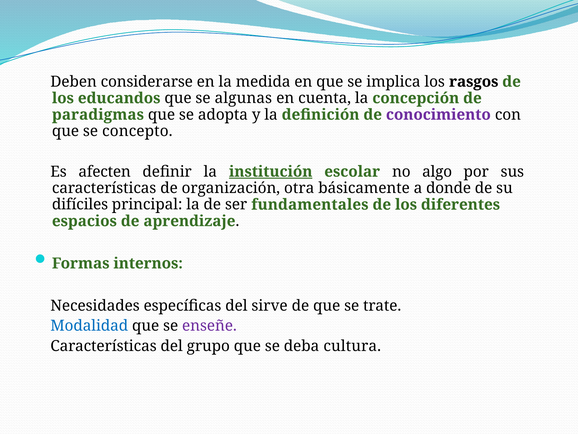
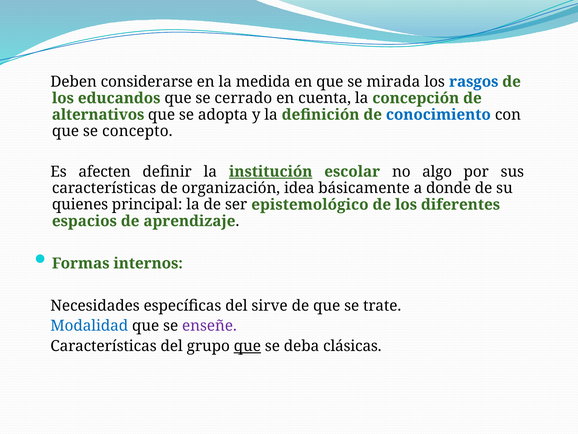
implica: implica -> mirada
rasgos colour: black -> blue
algunas: algunas -> cerrado
paradigmas: paradigmas -> alternativos
conocimiento colour: purple -> blue
otra: otra -> idea
difíciles: difíciles -> quienes
fundamentales: fundamentales -> epistemológico
que at (247, 346) underline: none -> present
cultura: cultura -> clásicas
